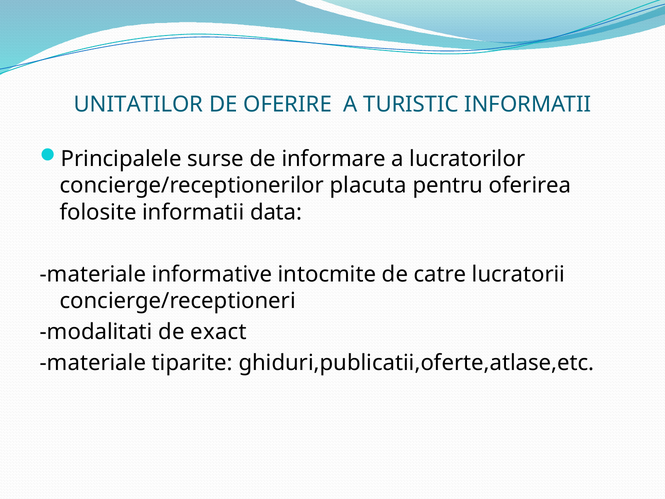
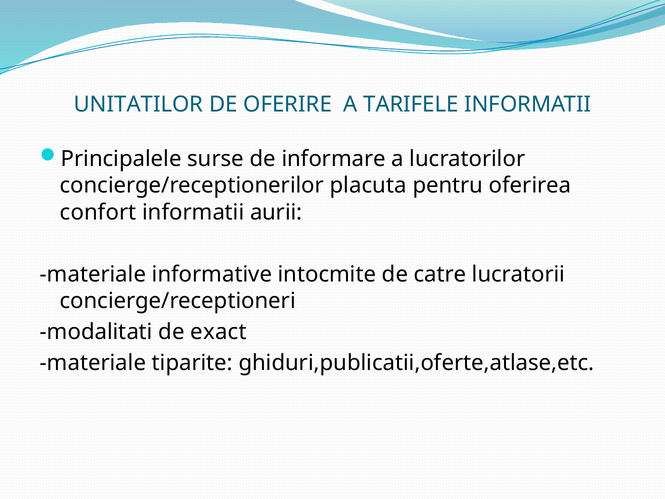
TURISTIC: TURISTIC -> TARIFELE
folosite: folosite -> confort
data: data -> aurii
